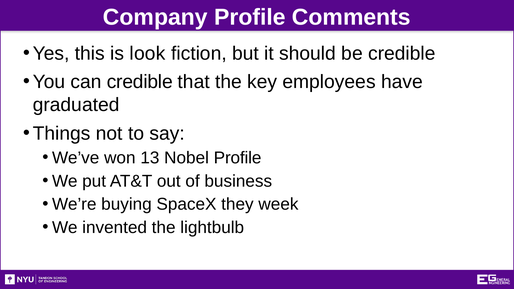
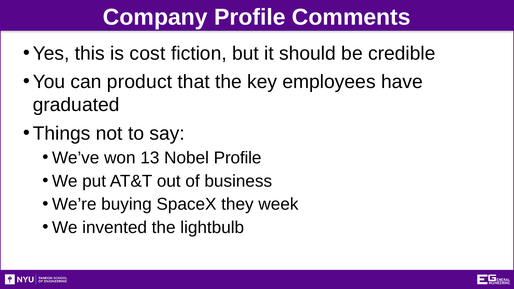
look: look -> cost
can credible: credible -> product
